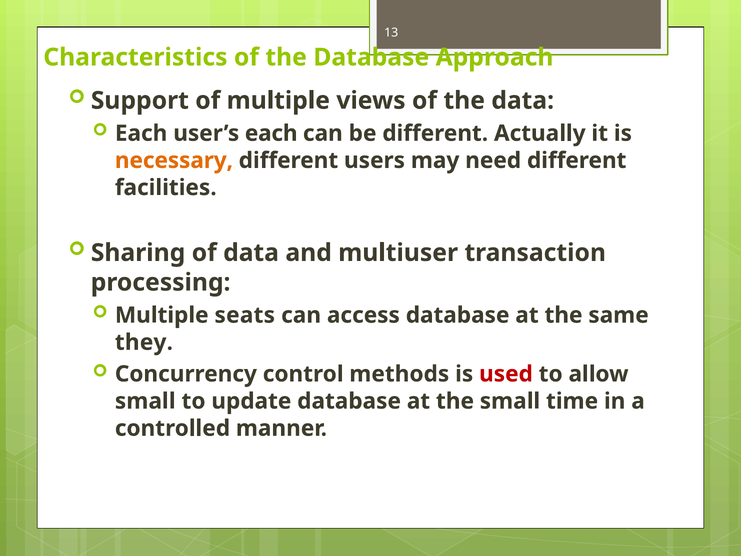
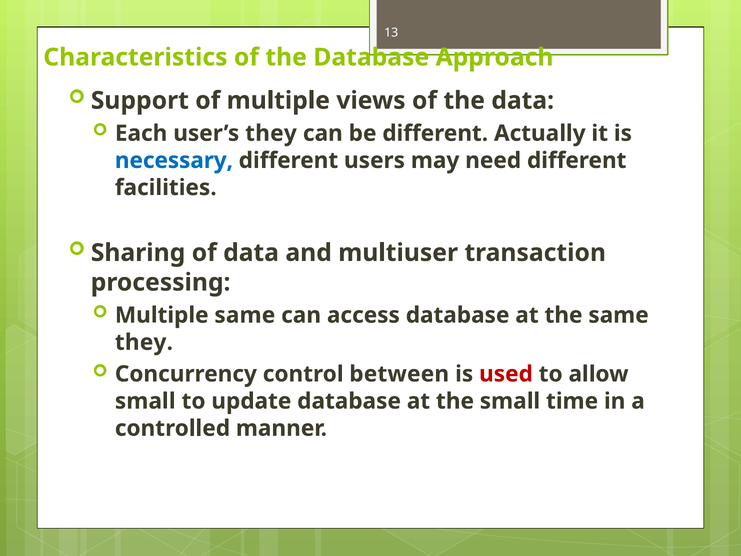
user’s each: each -> they
necessary colour: orange -> blue
Multiple seats: seats -> same
methods: methods -> between
